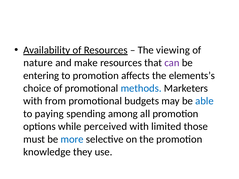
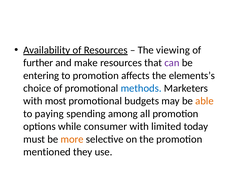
nature: nature -> further
from: from -> most
able colour: blue -> orange
perceived: perceived -> consumer
those: those -> today
more colour: blue -> orange
knowledge: knowledge -> mentioned
